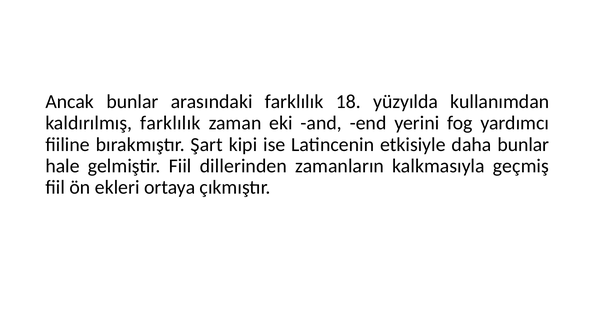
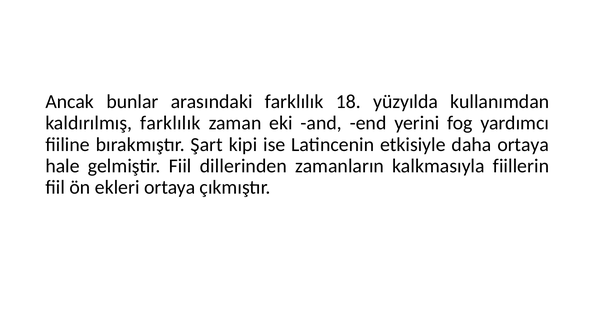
daha bunlar: bunlar -> ortaya
geçmiş: geçmiş -> fiillerin
